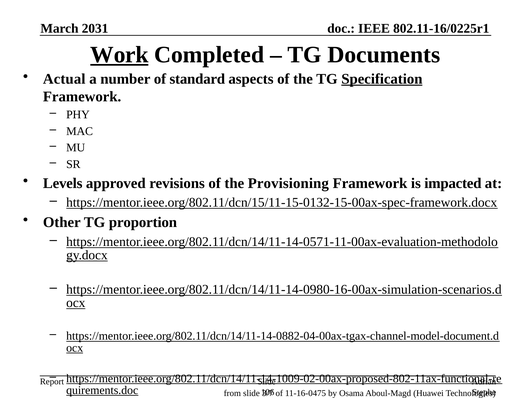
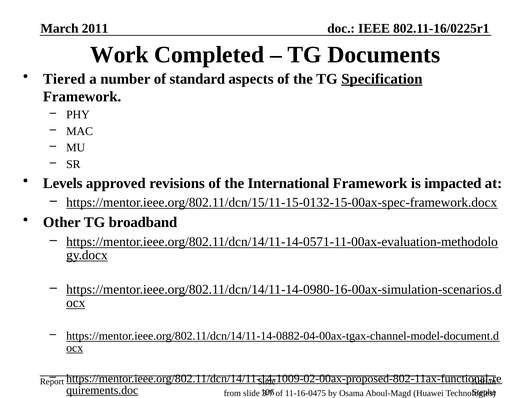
2031: 2031 -> 2011
Work underline: present -> none
Actual: Actual -> Tiered
Provisioning: Provisioning -> International
proportion: proportion -> broadband
